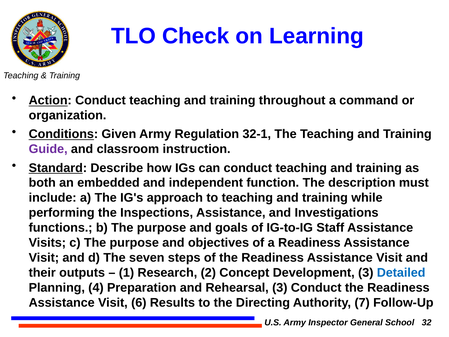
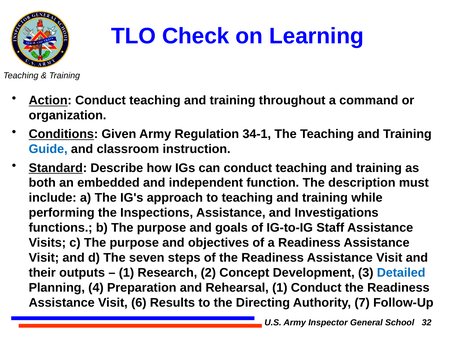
32-1: 32-1 -> 34-1
Guide colour: purple -> blue
Rehearsal 3: 3 -> 1
